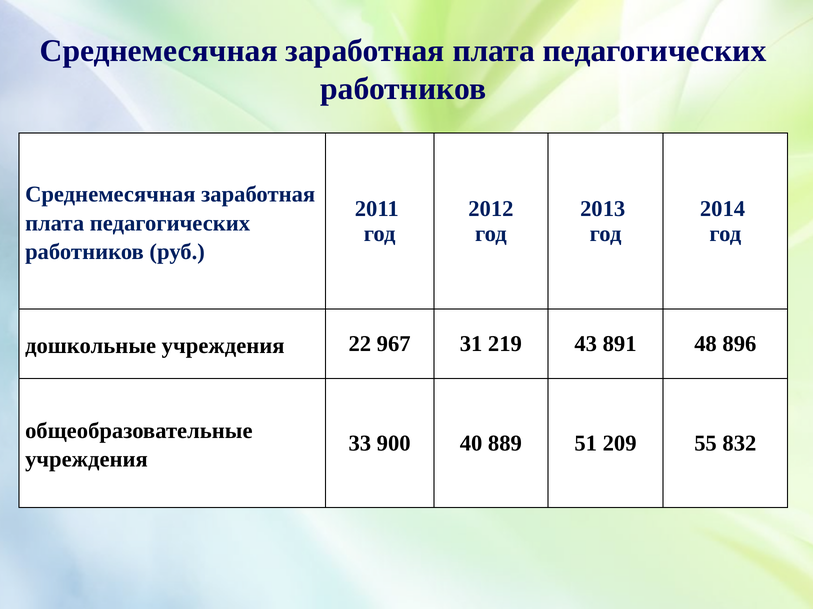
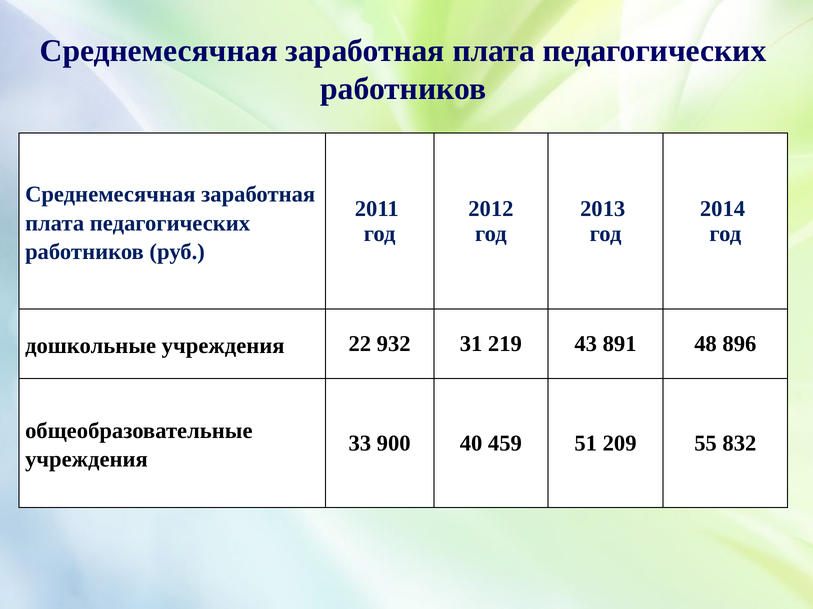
967: 967 -> 932
889: 889 -> 459
